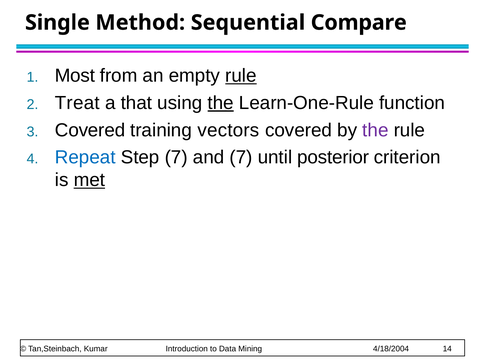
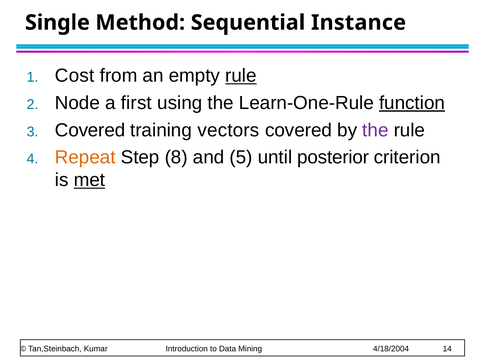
Compare: Compare -> Instance
Most: Most -> Cost
Treat: Treat -> Node
that: that -> first
the at (221, 103) underline: present -> none
function underline: none -> present
Repeat colour: blue -> orange
Step 7: 7 -> 8
and 7: 7 -> 5
